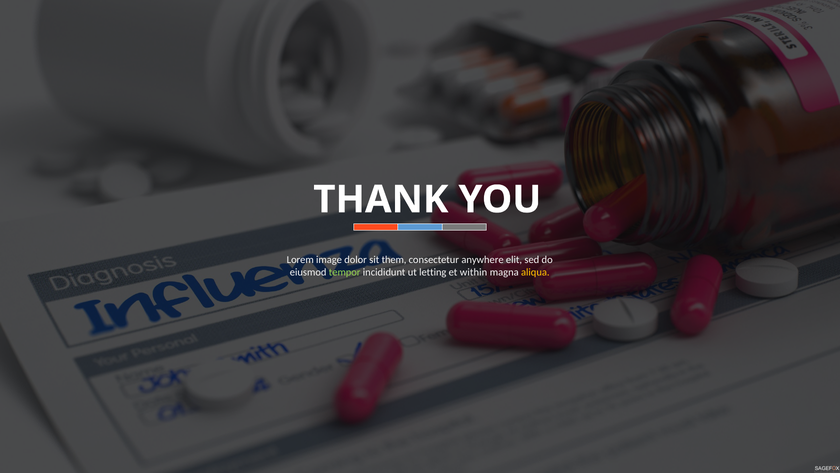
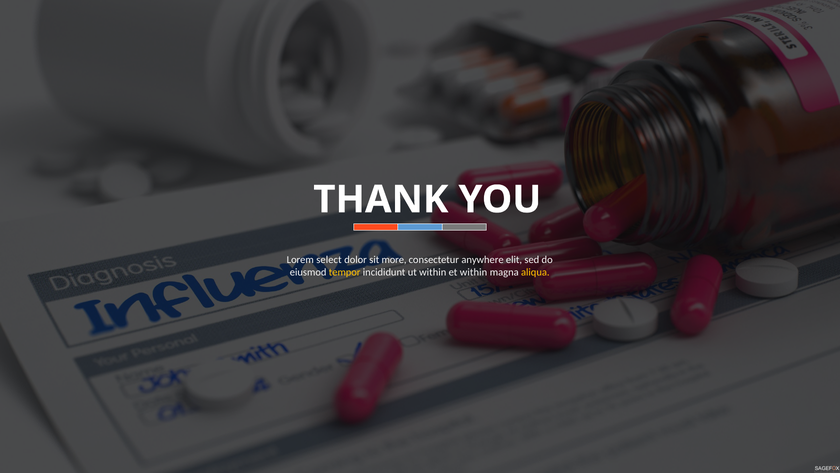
image: image -> select
them: them -> more
tempor colour: light green -> yellow
ut letting: letting -> within
